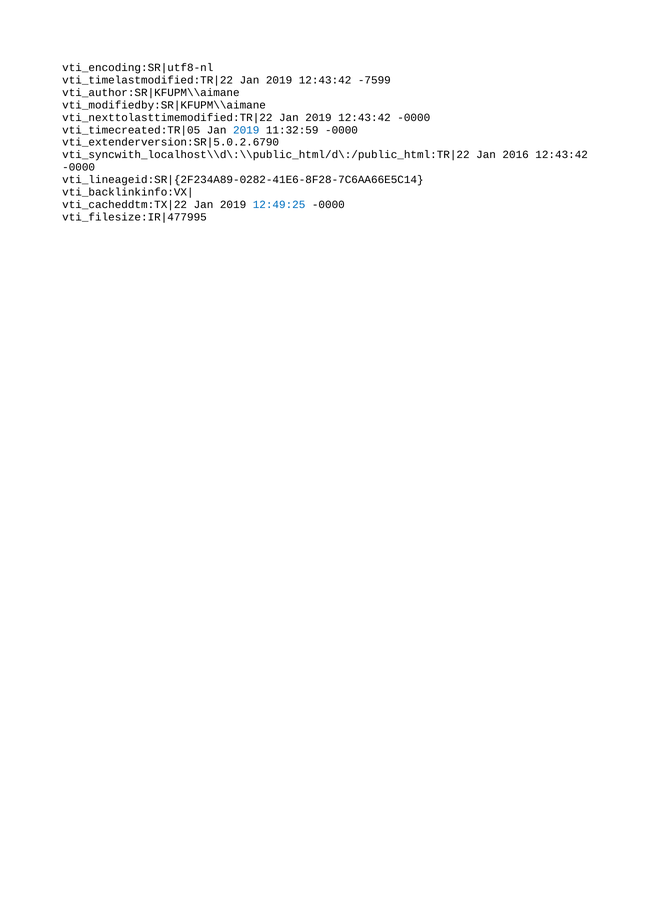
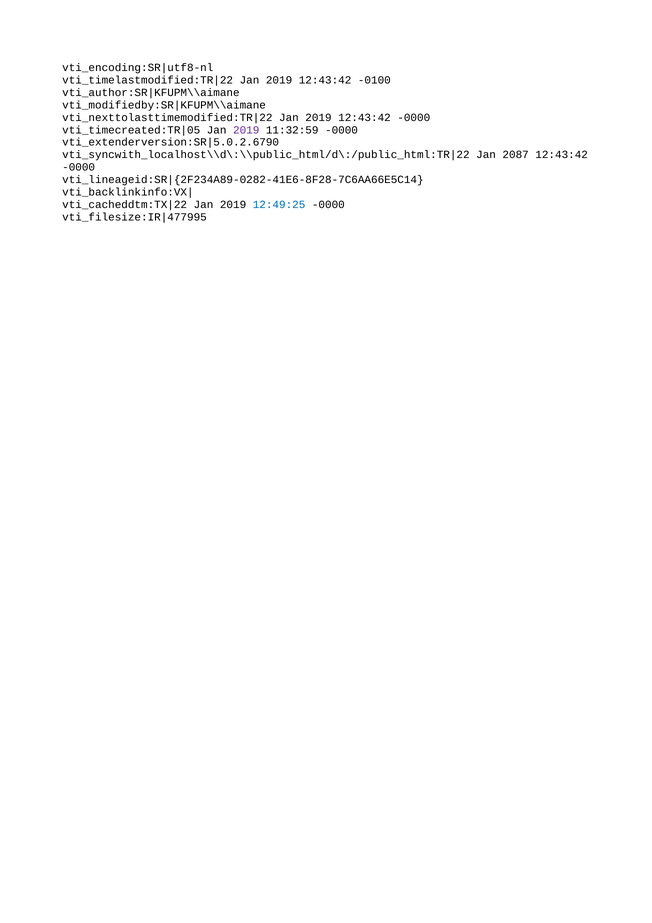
-7599: -7599 -> -0100
2019 at (246, 130) colour: blue -> purple
2016: 2016 -> 2087
